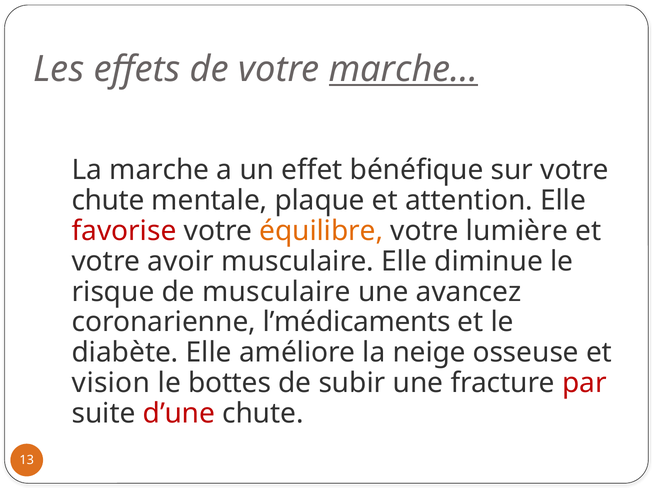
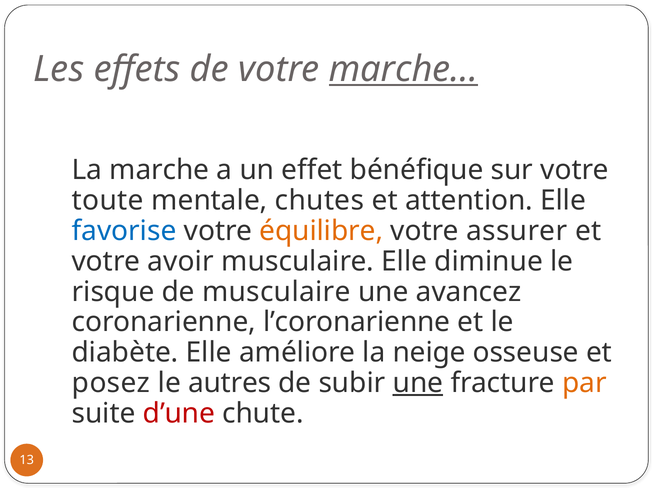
chute at (108, 200): chute -> toute
plaque: plaque -> chutes
favorise colour: red -> blue
lumière: lumière -> assurer
l’médicaments: l’médicaments -> l’coronarienne
vision: vision -> posez
bottes: bottes -> autres
une at (418, 383) underline: none -> present
par colour: red -> orange
